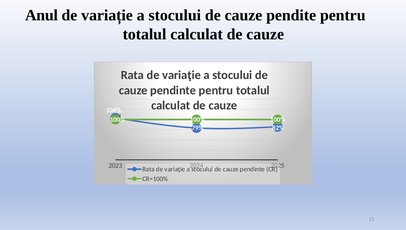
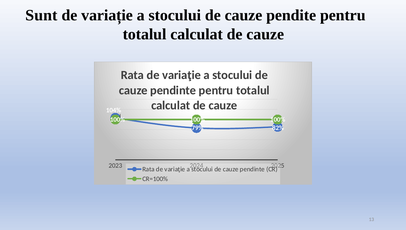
Anul: Anul -> Sunt
